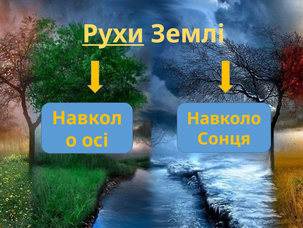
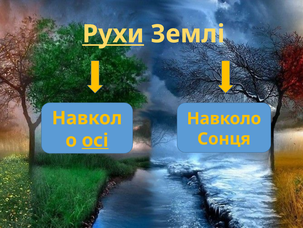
осі underline: none -> present
